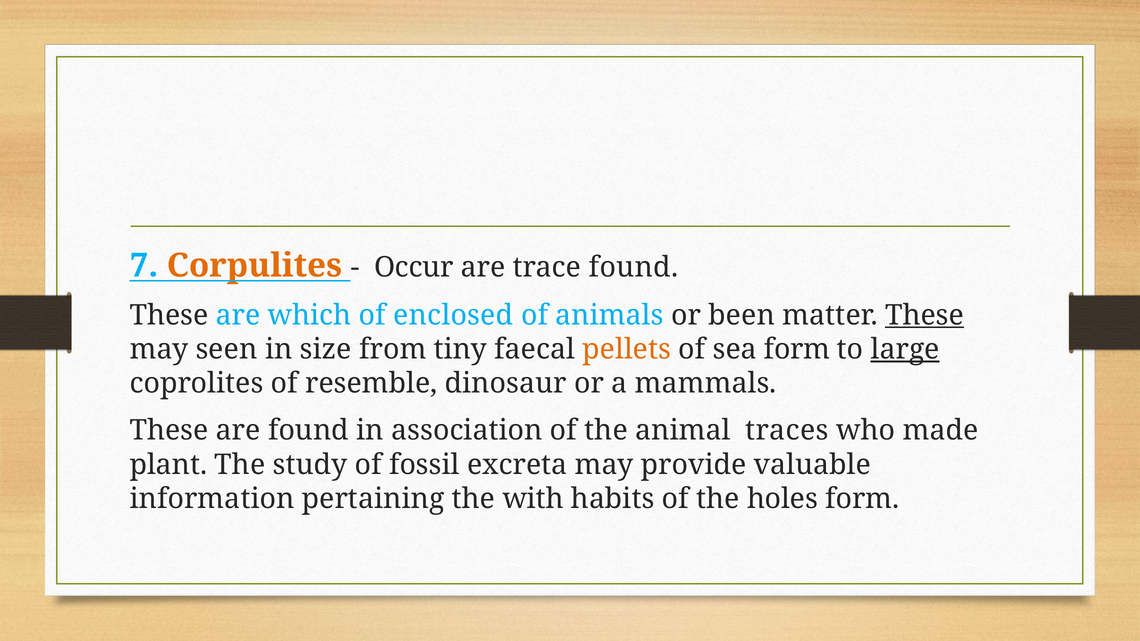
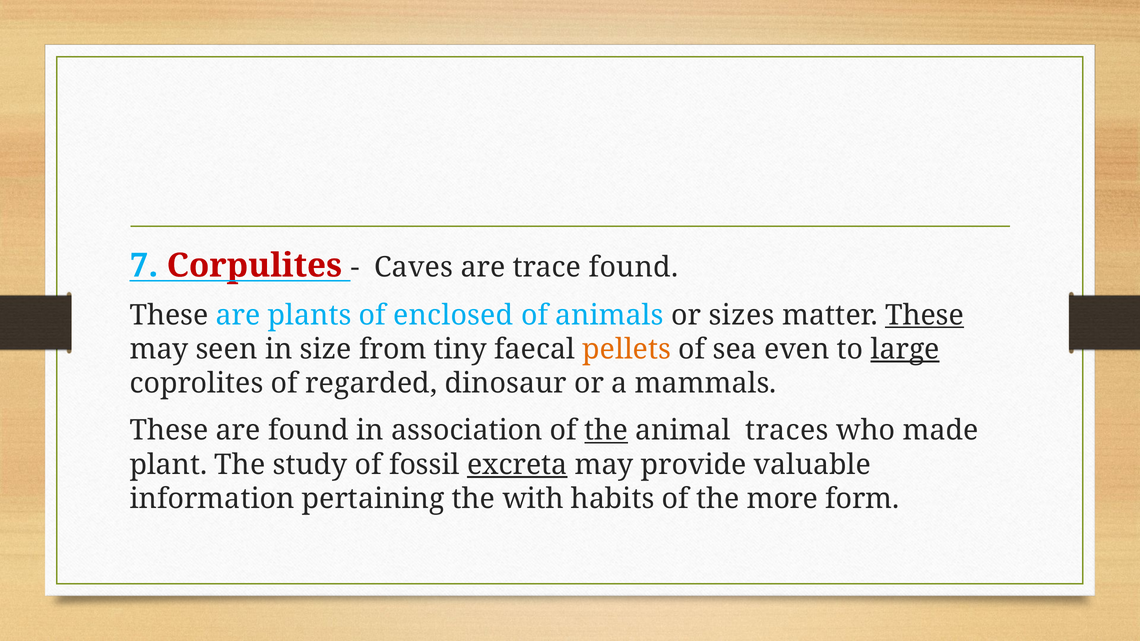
Corpulites colour: orange -> red
Occur: Occur -> Caves
which: which -> plants
been: been -> sizes
sea form: form -> even
resemble: resemble -> regarded
the at (606, 431) underline: none -> present
excreta underline: none -> present
holes: holes -> more
